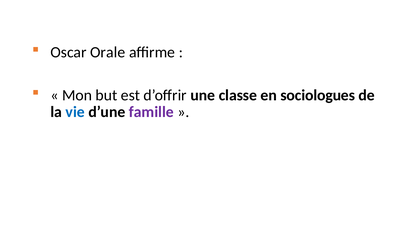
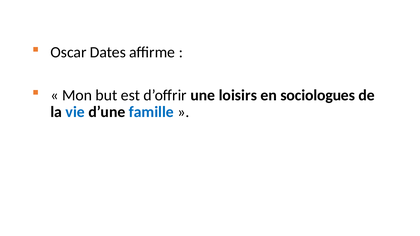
Orale: Orale -> Dates
classe: classe -> loisirs
famille colour: purple -> blue
